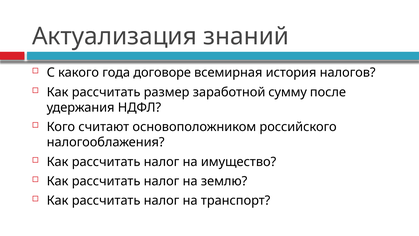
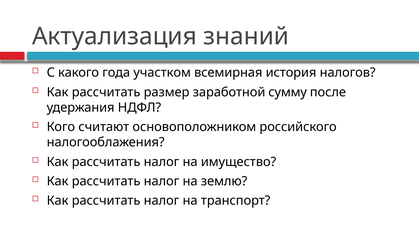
договоре: договоре -> участком
